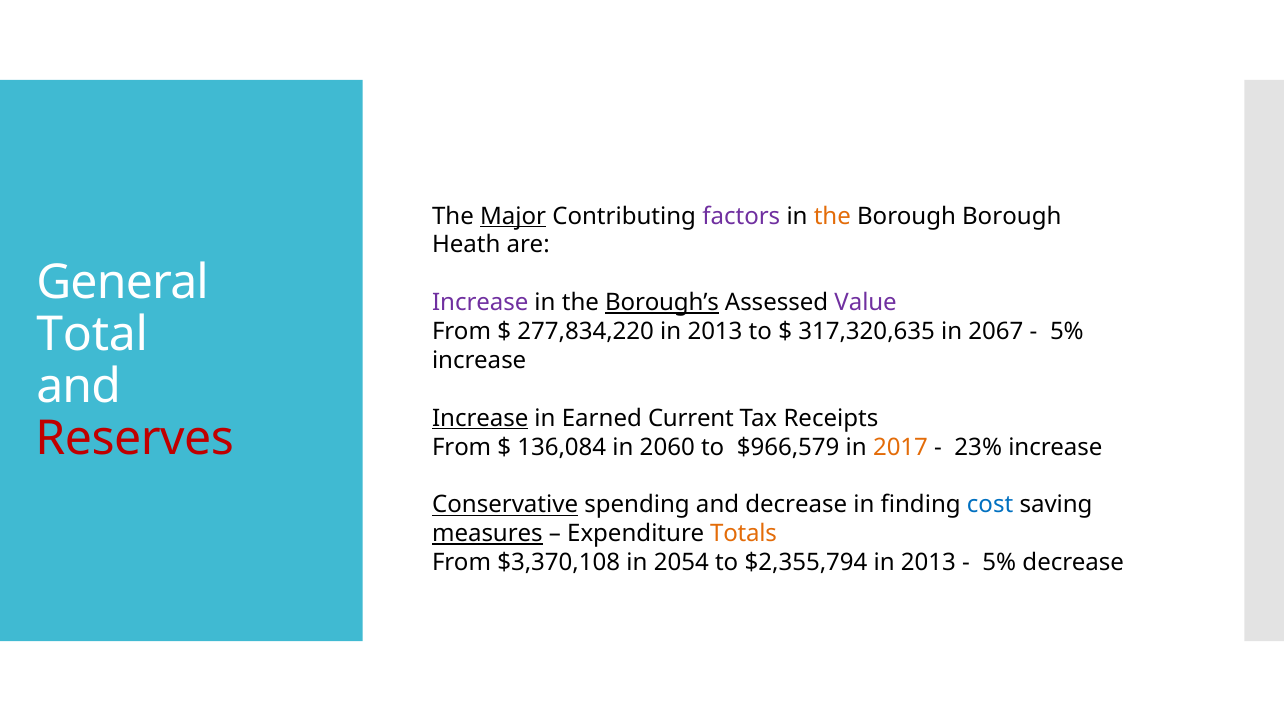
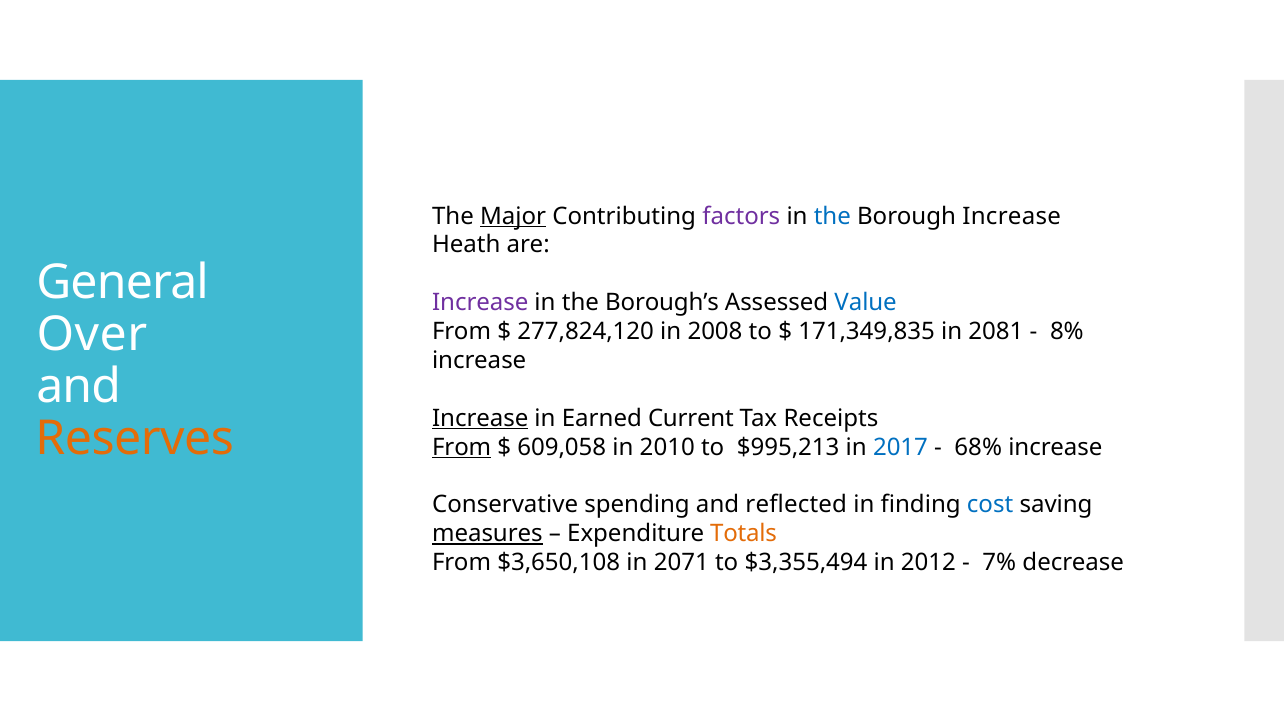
the at (832, 216) colour: orange -> blue
Borough Borough: Borough -> Increase
Borough’s underline: present -> none
Value colour: purple -> blue
Total: Total -> Over
277,834,220: 277,834,220 -> 277,824,120
2013 at (715, 332): 2013 -> 2008
317,320,635: 317,320,635 -> 171,349,835
2067: 2067 -> 2081
5% at (1067, 332): 5% -> 8%
Reserves colour: red -> orange
From at (462, 447) underline: none -> present
136,084: 136,084 -> 609,058
2060: 2060 -> 2010
$966,579: $966,579 -> $995,213
2017 colour: orange -> blue
23%: 23% -> 68%
Conservative underline: present -> none
and decrease: decrease -> reflected
$3,370,108: $3,370,108 -> $3,650,108
2054: 2054 -> 2071
$2,355,794: $2,355,794 -> $3,355,494
2013 at (928, 563): 2013 -> 2012
5% at (999, 563): 5% -> 7%
